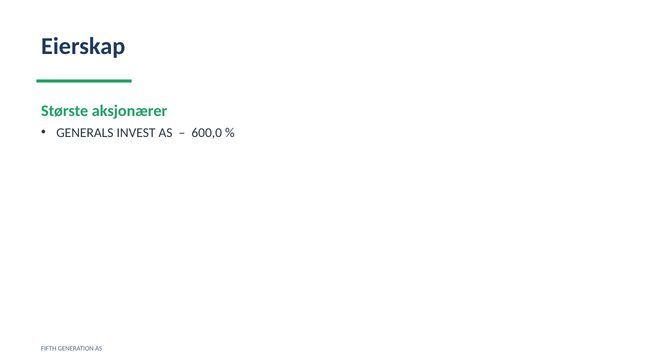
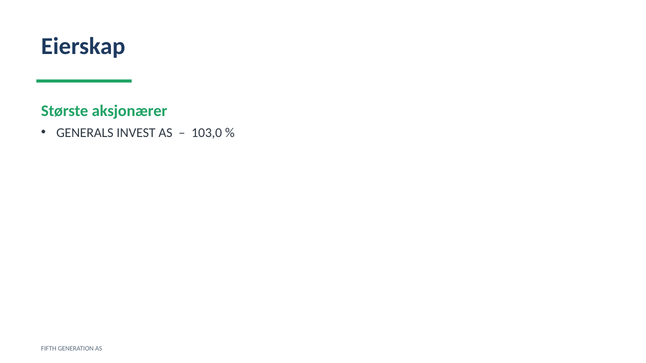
600,0: 600,0 -> 103,0
